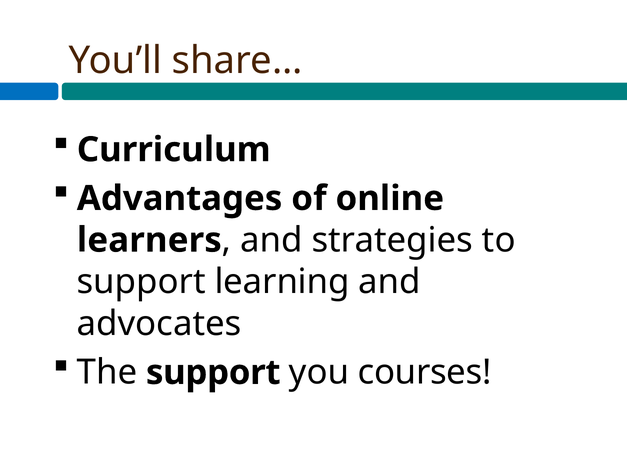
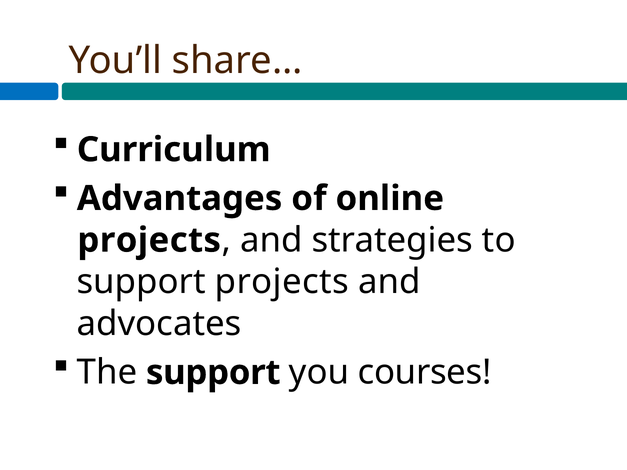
learners at (149, 240): learners -> projects
support learning: learning -> projects
